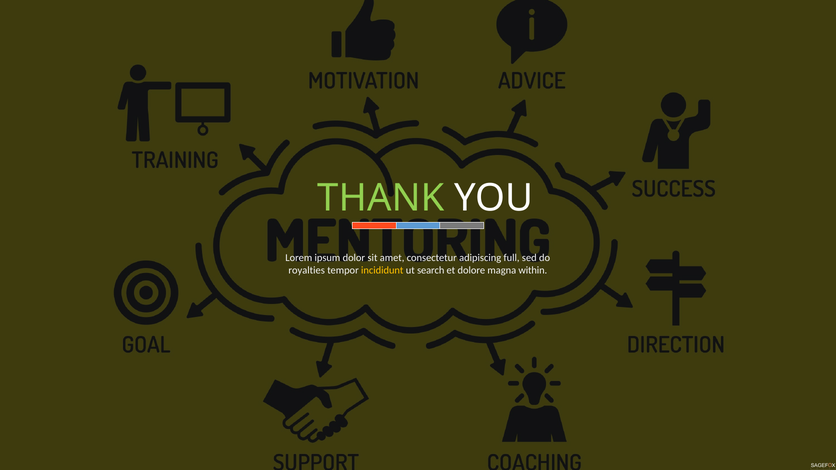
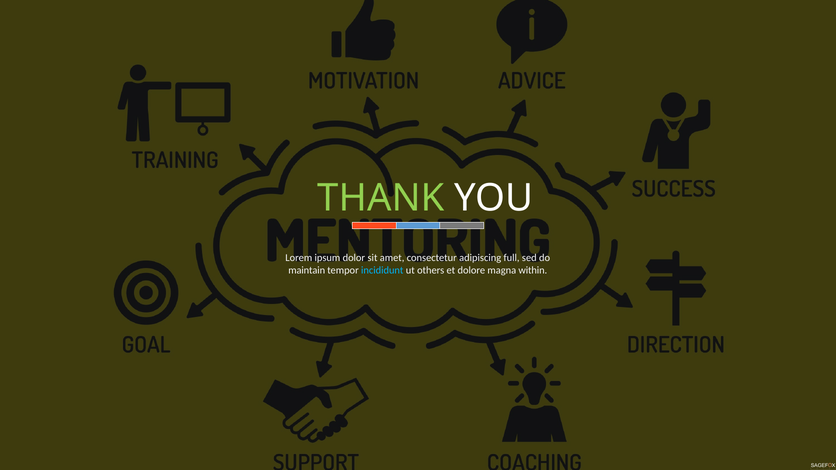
royalties: royalties -> maintain
incididunt colour: yellow -> light blue
search: search -> others
